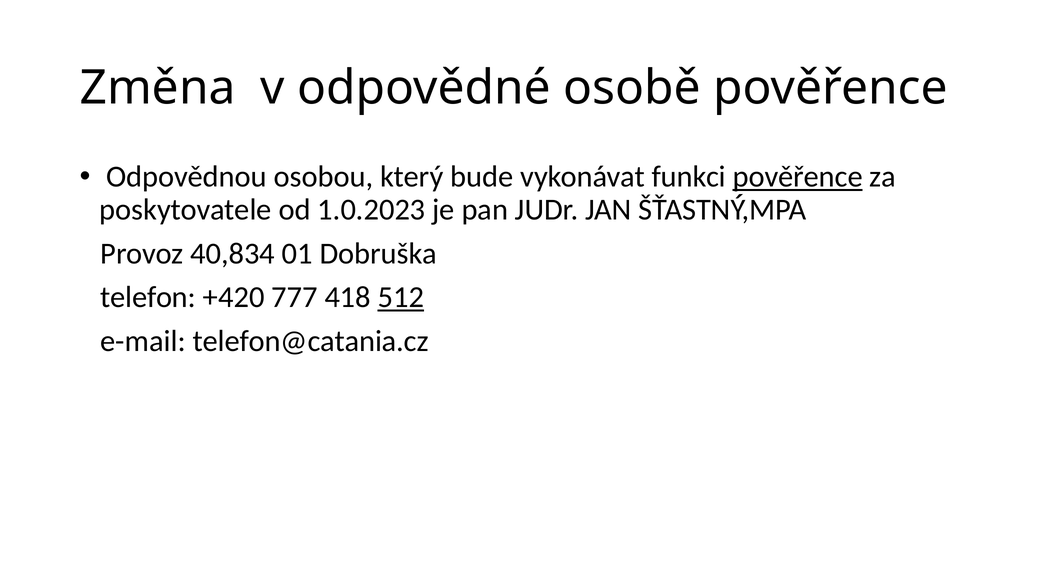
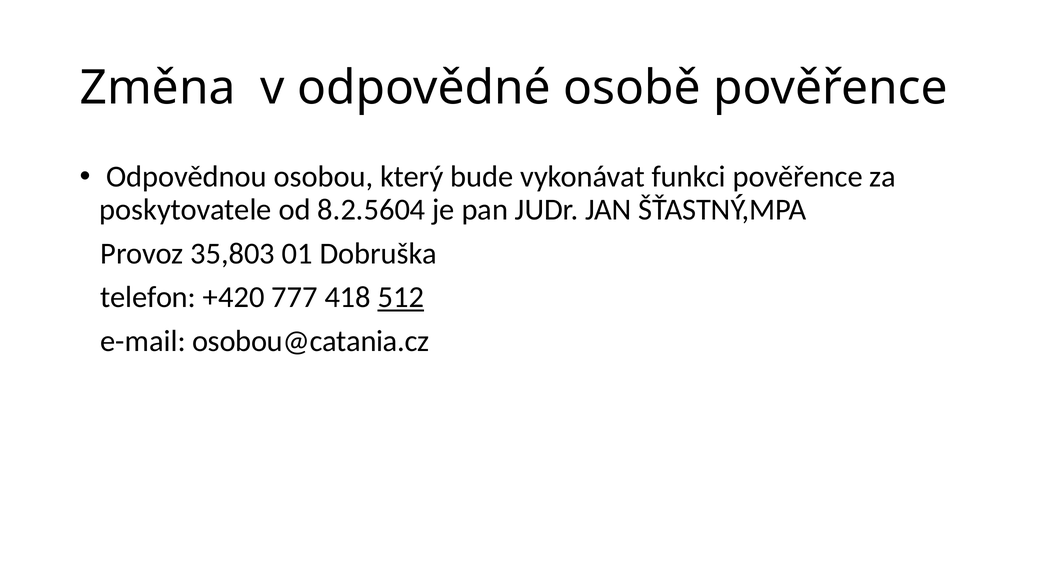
pověřence at (798, 177) underline: present -> none
1.0.2023: 1.0.2023 -> 8.2.5604
40,834: 40,834 -> 35,803
telefon@catania.cz: telefon@catania.cz -> osobou@catania.cz
